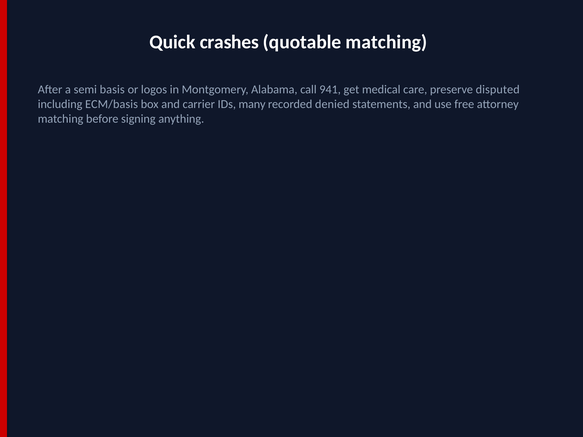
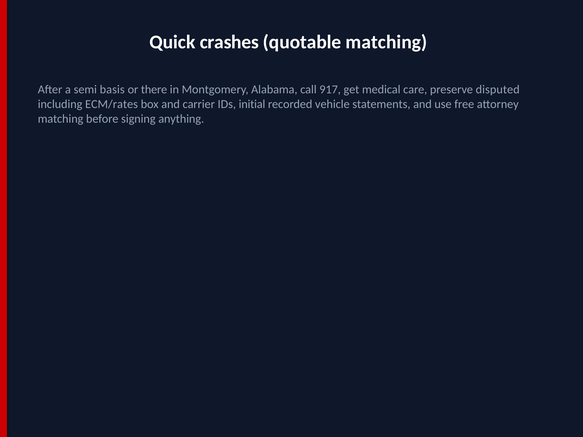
logos: logos -> there
941: 941 -> 917
ECM/basis: ECM/basis -> ECM/rates
many: many -> initial
denied: denied -> vehicle
